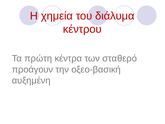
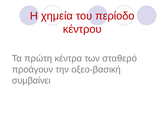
διάλυμα: διάλυμα -> περίοδο
αυξημένη: αυξημένη -> συμβαίνει
